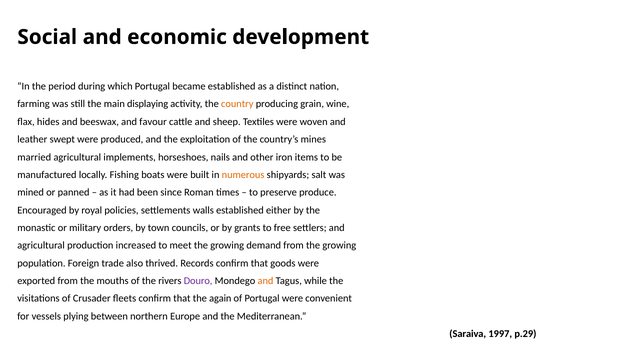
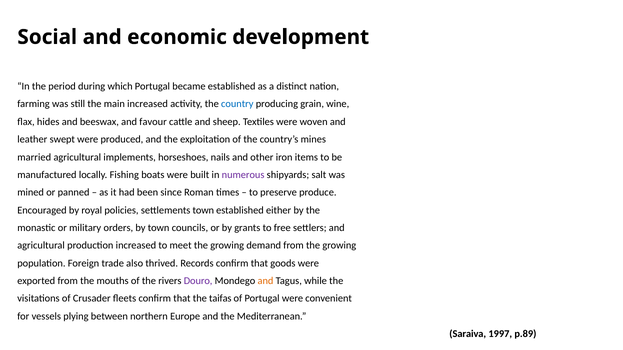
main displaying: displaying -> increased
country colour: orange -> blue
numerous colour: orange -> purple
settlements walls: walls -> town
again: again -> taifas
p.29: p.29 -> p.89
